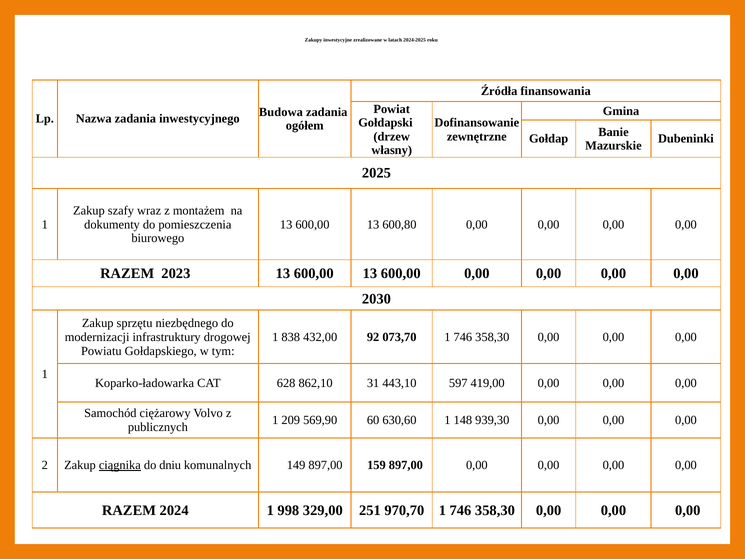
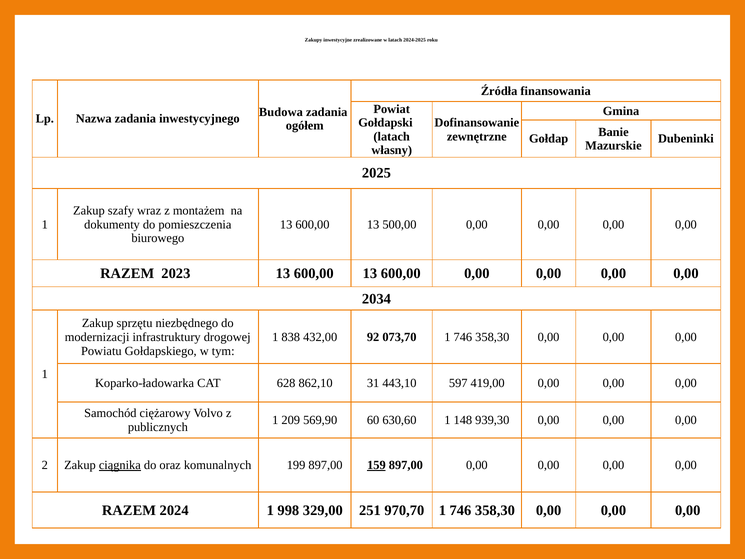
drzew at (392, 137): drzew -> latach
600,80: 600,80 -> 500,00
2030: 2030 -> 2034
dniu: dniu -> oraz
149: 149 -> 199
159 underline: none -> present
